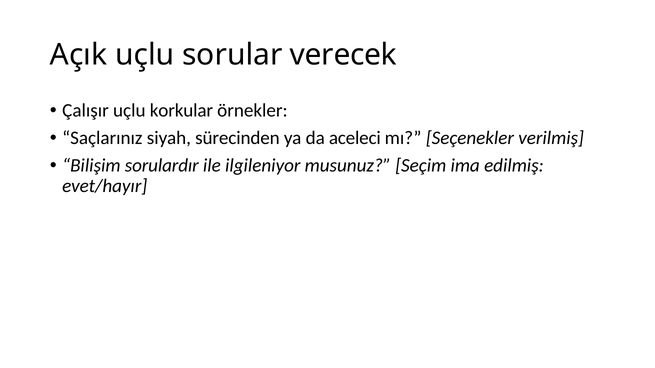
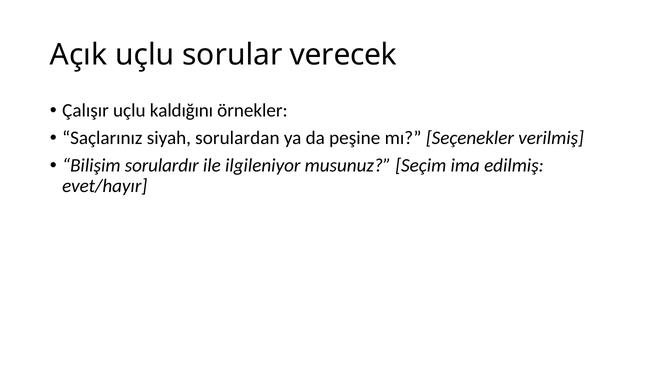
korkular: korkular -> kaldığını
sürecinden: sürecinden -> sorulardan
aceleci: aceleci -> peşine
